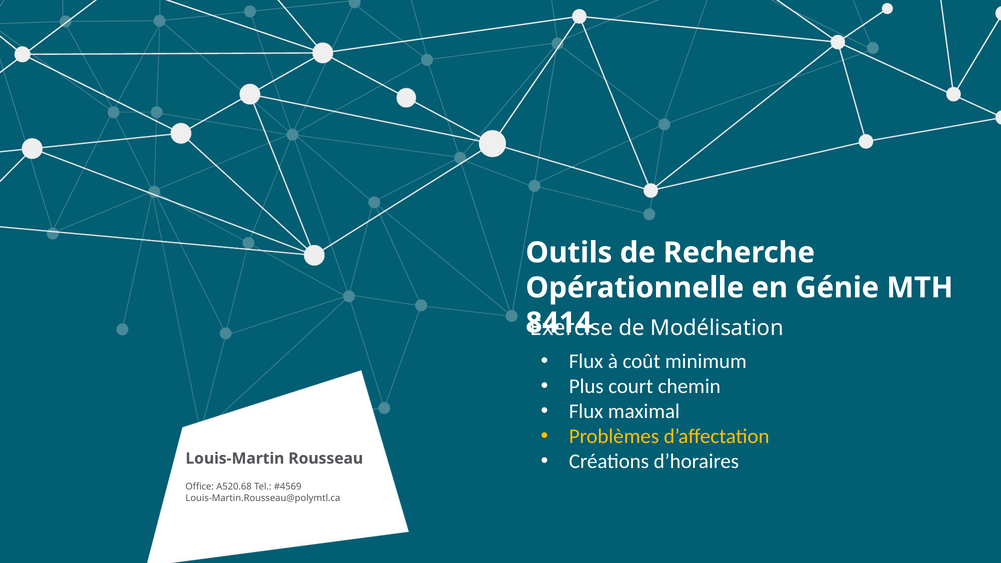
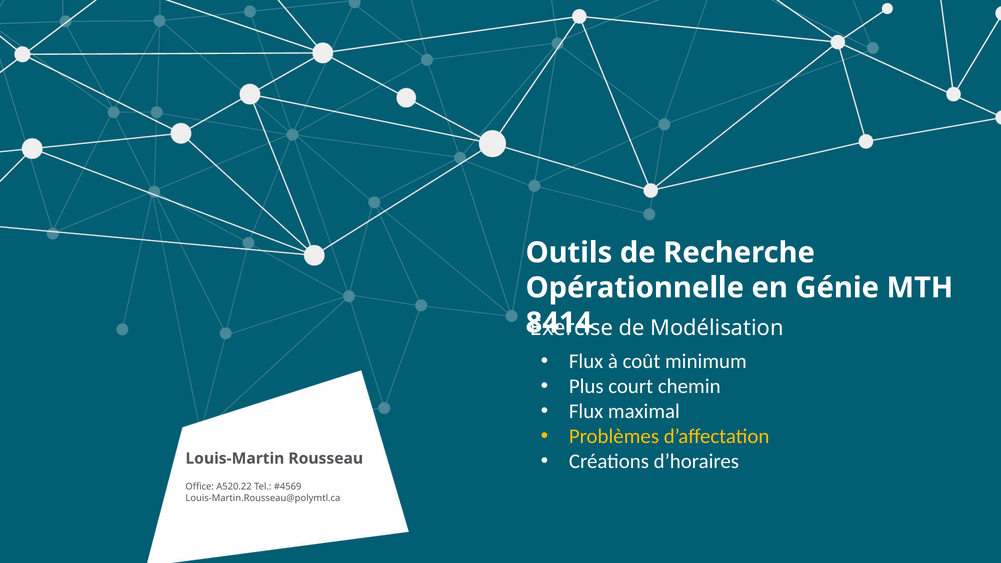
A520.68: A520.68 -> A520.22
